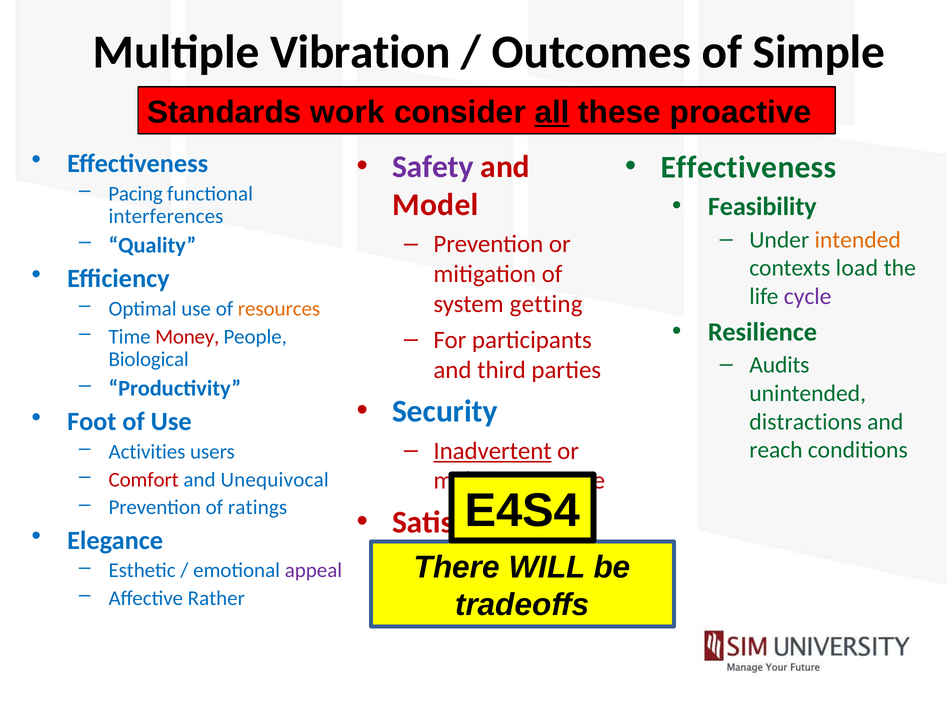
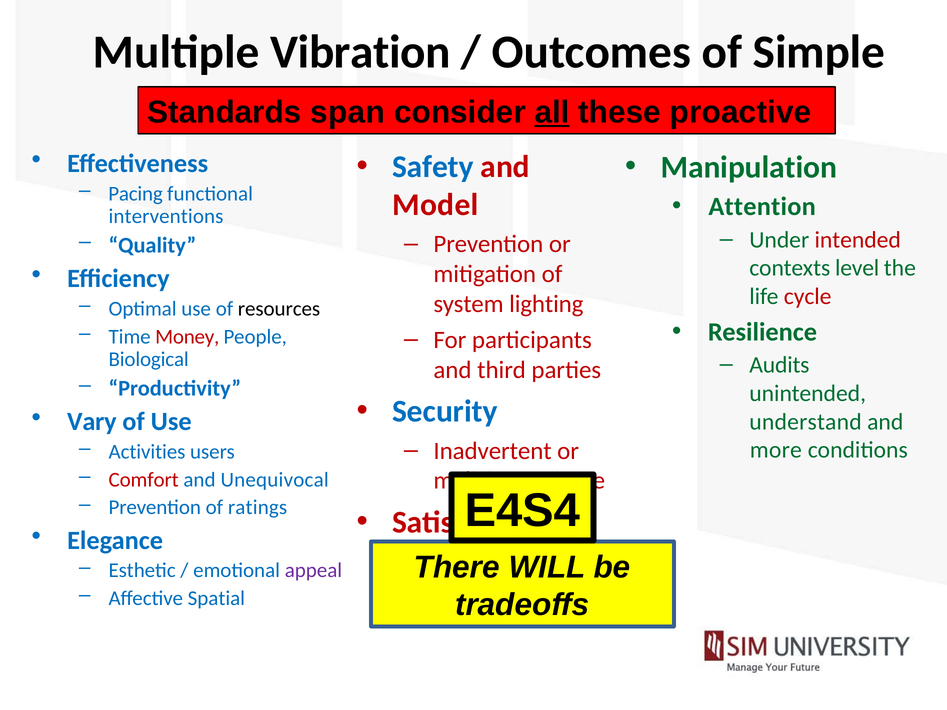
work: work -> span
Safety colour: purple -> blue
Effectiveness at (749, 167): Effectiveness -> Manipulation
Feasibility: Feasibility -> Attention
interferences: interferences -> interventions
intended colour: orange -> red
load: load -> level
cycle colour: purple -> red
getting: getting -> lighting
resources colour: orange -> black
Foot: Foot -> Vary
distractions: distractions -> understand
Inadvertent underline: present -> none
reach: reach -> more
Rather: Rather -> Spatial
